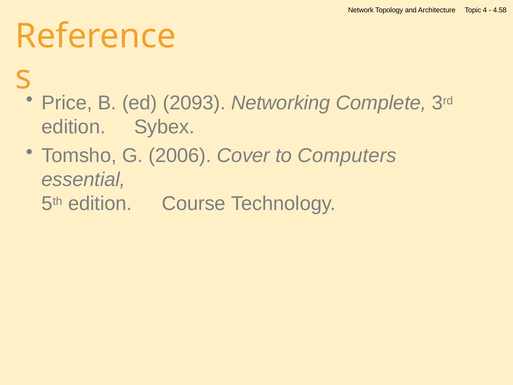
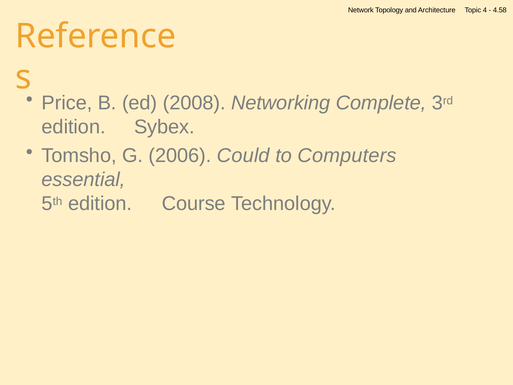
2093: 2093 -> 2008
Cover: Cover -> Could
